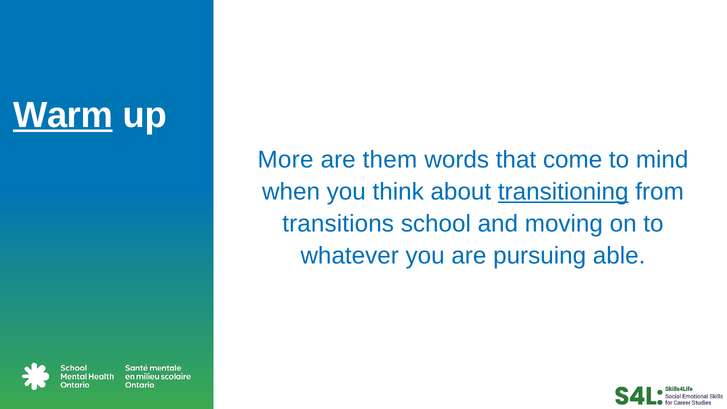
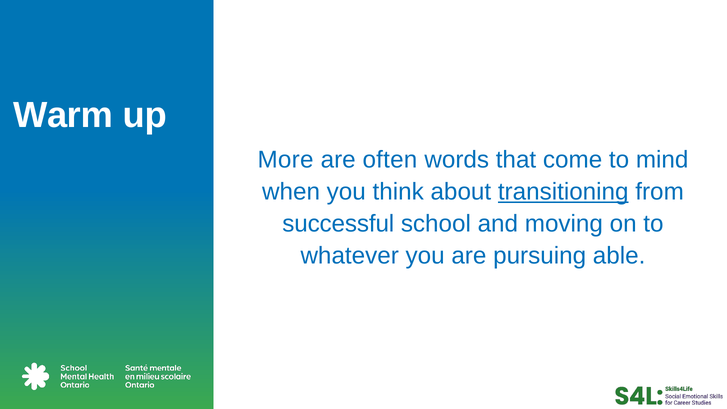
Warm underline: present -> none
them: them -> often
transitions: transitions -> successful
